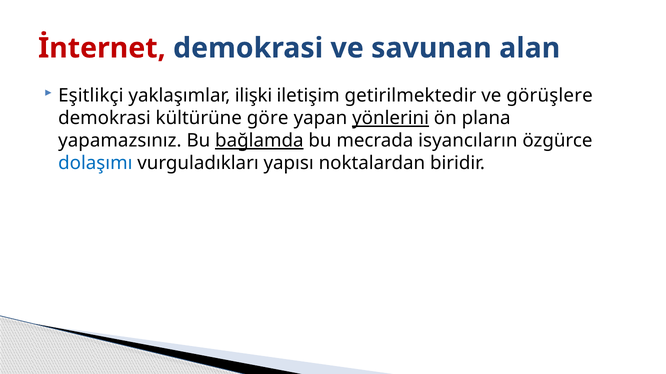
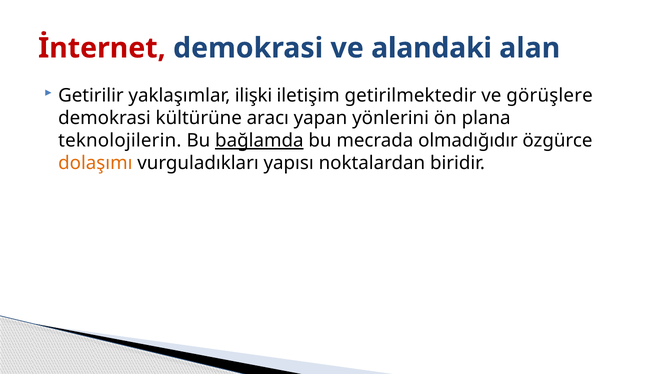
savunan: savunan -> alandaki
Eşitlikçi: Eşitlikçi -> Getirilir
göre: göre -> aracı
yönlerini underline: present -> none
yapamazsınız: yapamazsınız -> teknolojilerin
isyancıların: isyancıların -> olmadığıdır
dolaşımı colour: blue -> orange
